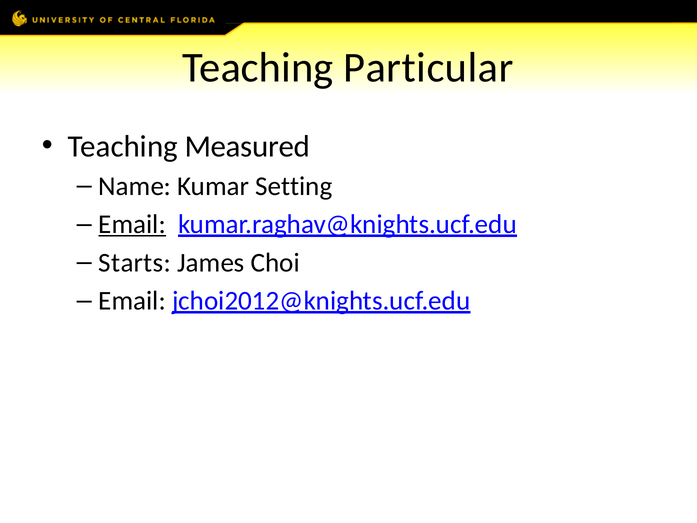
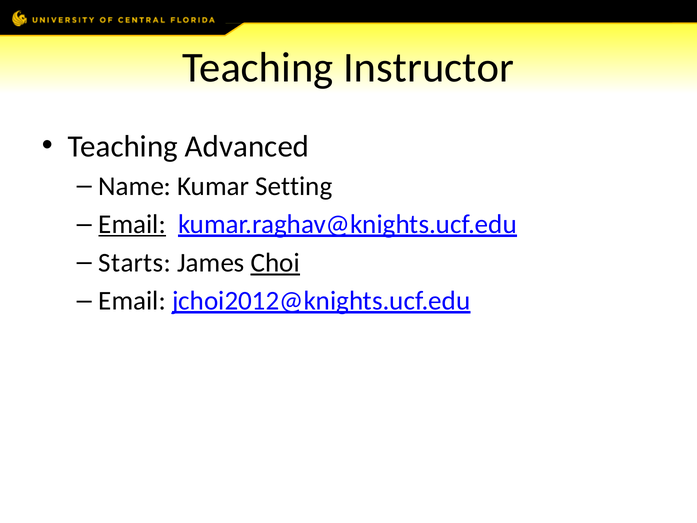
Particular: Particular -> Instructor
Measured: Measured -> Advanced
Choi underline: none -> present
